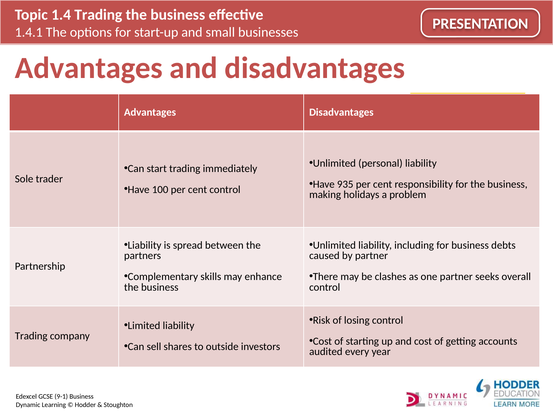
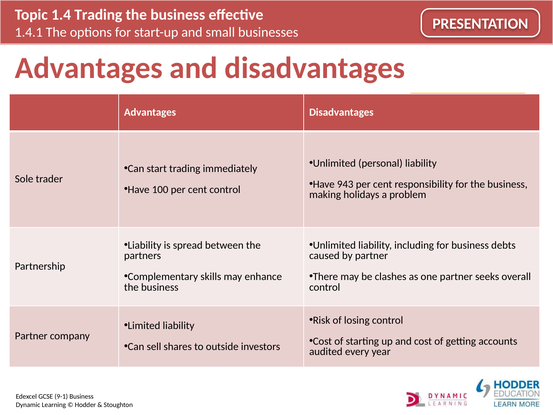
935: 935 -> 943
Trading at (31, 336): Trading -> Partner
